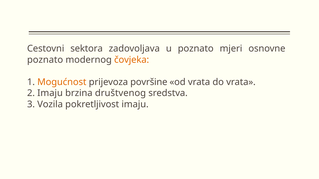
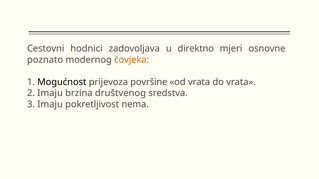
sektora: sektora -> hodnici
u poznato: poznato -> direktno
Mogućnost colour: orange -> black
3 Vozila: Vozila -> Imaju
pokretljivost imaju: imaju -> nema
